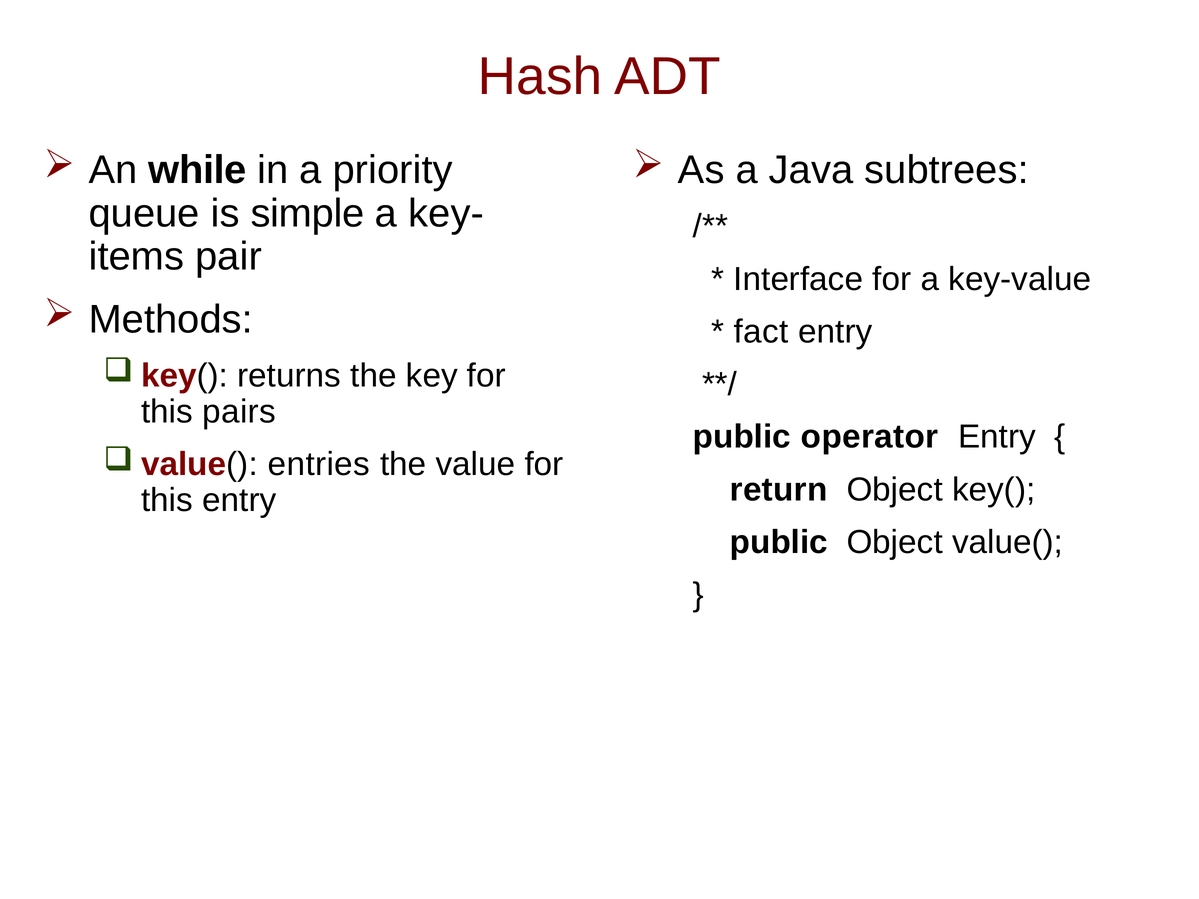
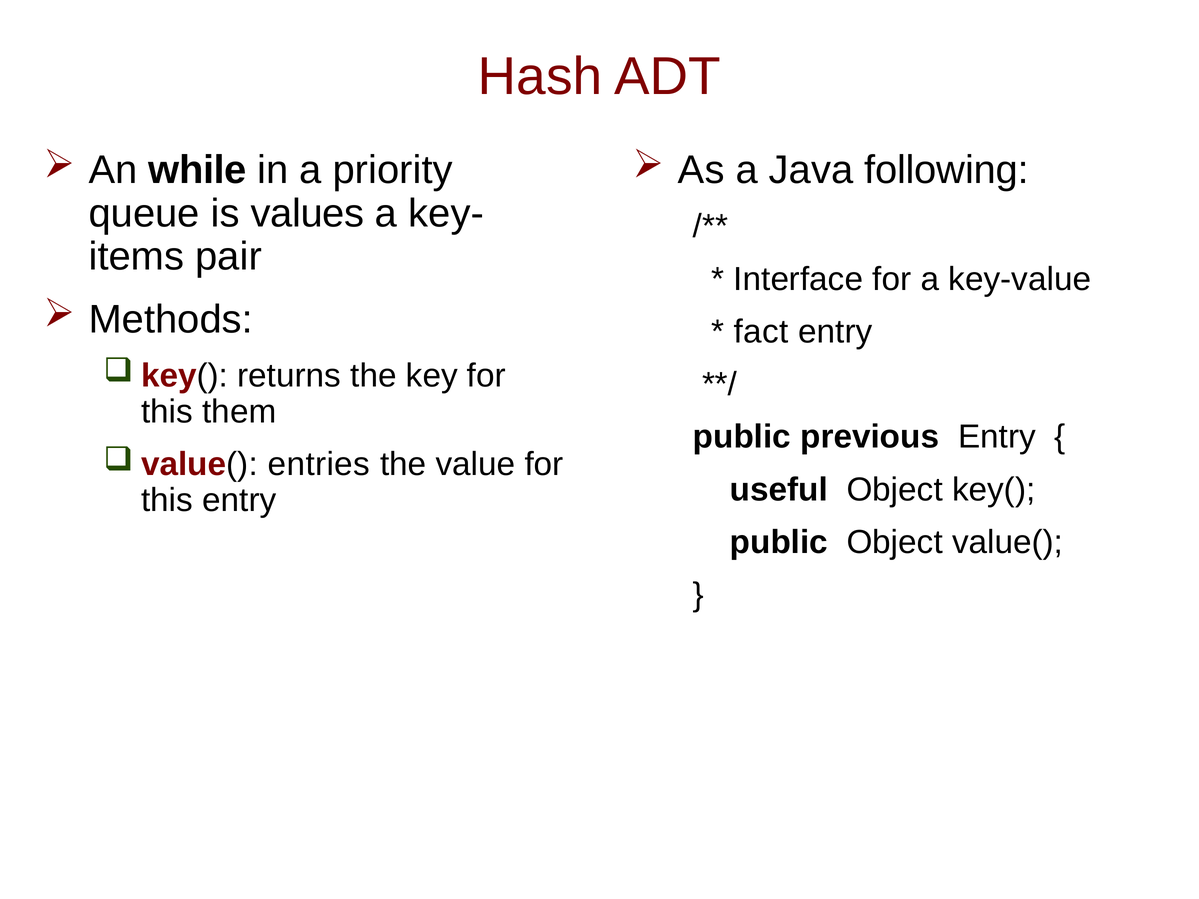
subtrees: subtrees -> following
simple: simple -> values
pairs: pairs -> them
operator: operator -> previous
return: return -> useful
